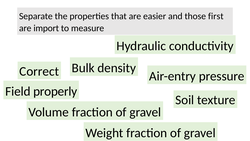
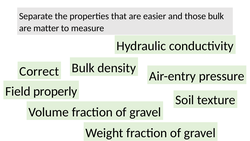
those first: first -> bulk
import: import -> matter
